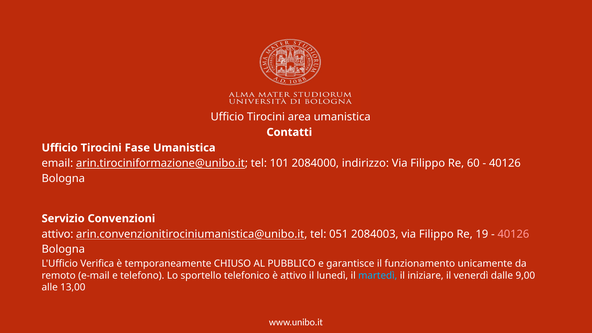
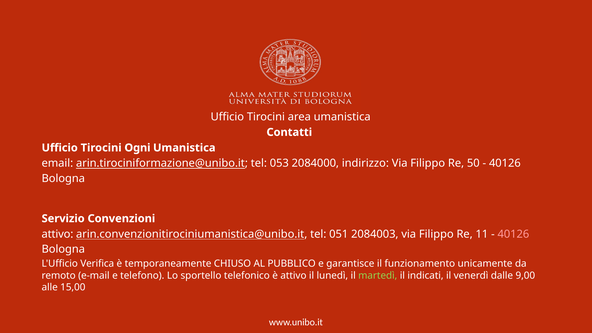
Fase: Fase -> Ogni
101: 101 -> 053
60: 60 -> 50
19: 19 -> 11
martedì colour: light blue -> light green
iniziare: iniziare -> indicati
13,00: 13,00 -> 15,00
